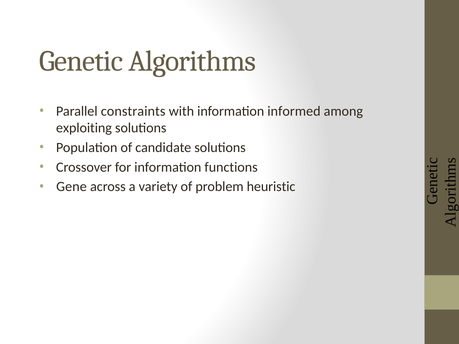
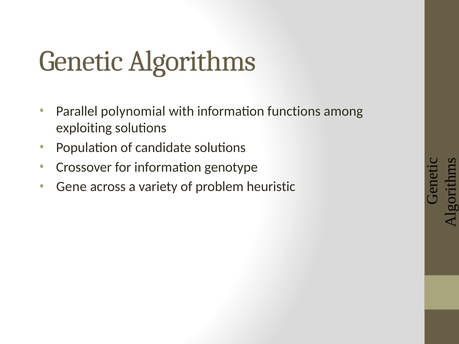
constraints: constraints -> polynomial
informed: informed -> functions
functions: functions -> genotype
